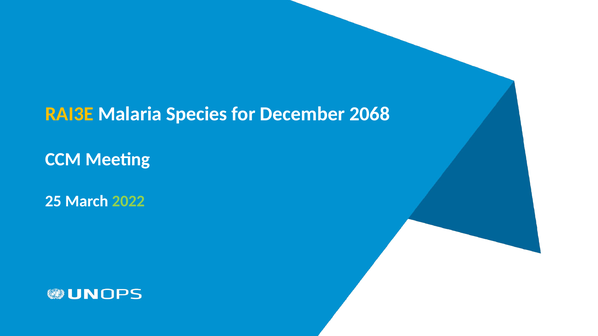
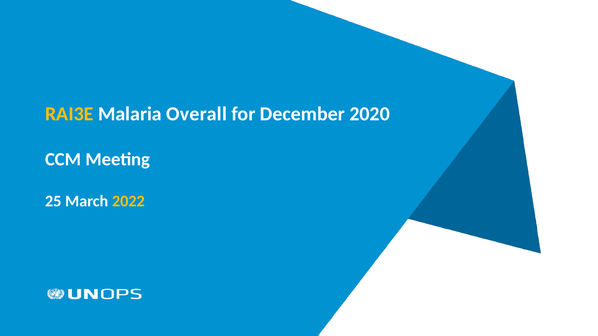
Species: Species -> Overall
2068: 2068 -> 2020
2022 colour: light green -> yellow
